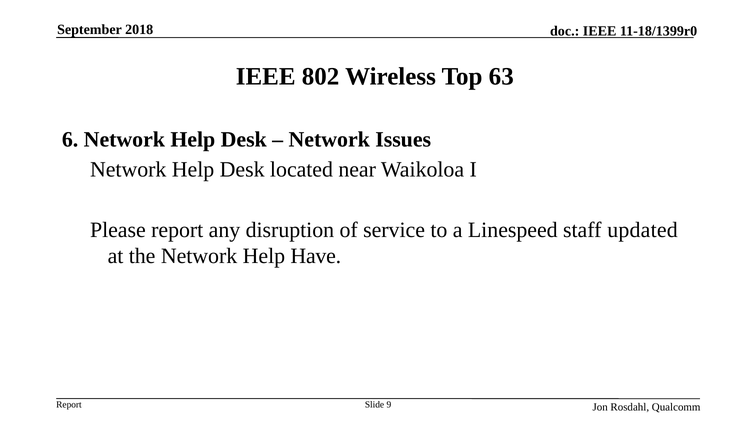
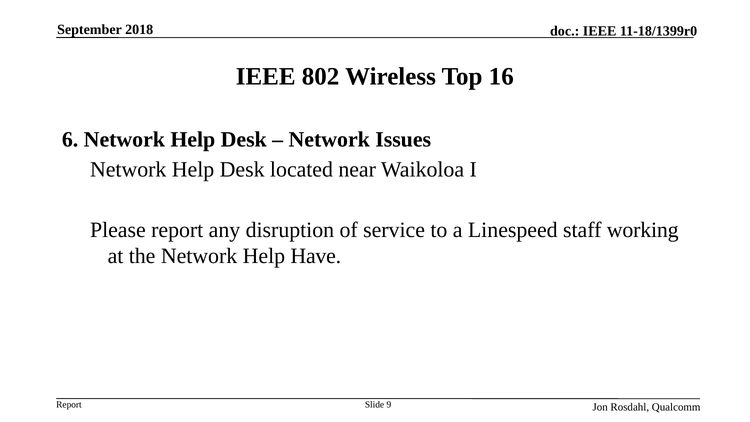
63: 63 -> 16
updated: updated -> working
